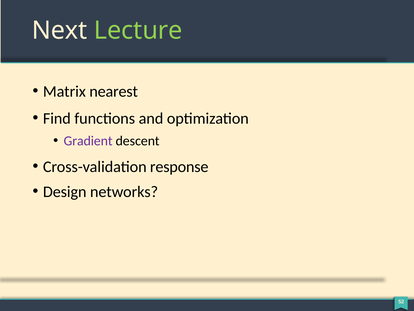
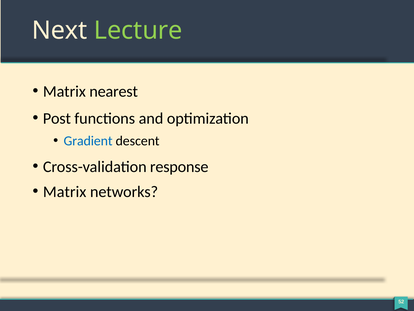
Find: Find -> Post
Gradient colour: purple -> blue
Design at (65, 192): Design -> Matrix
